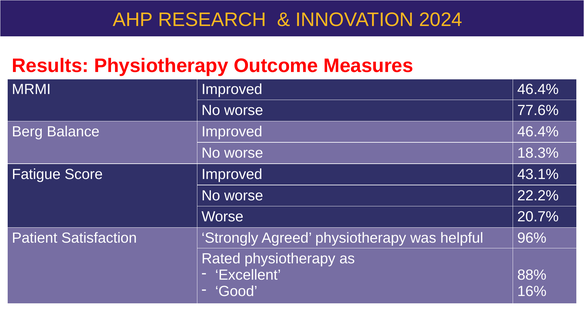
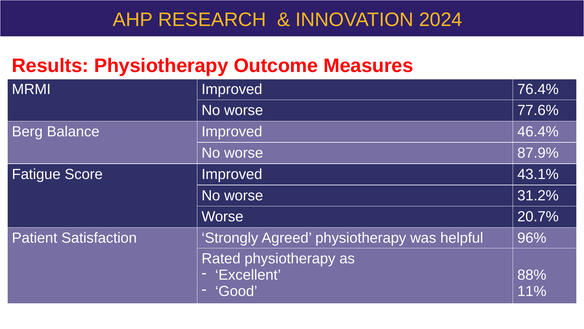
MRMI Improved 46.4%: 46.4% -> 76.4%
18.3%: 18.3% -> 87.9%
22.2%: 22.2% -> 31.2%
16%: 16% -> 11%
